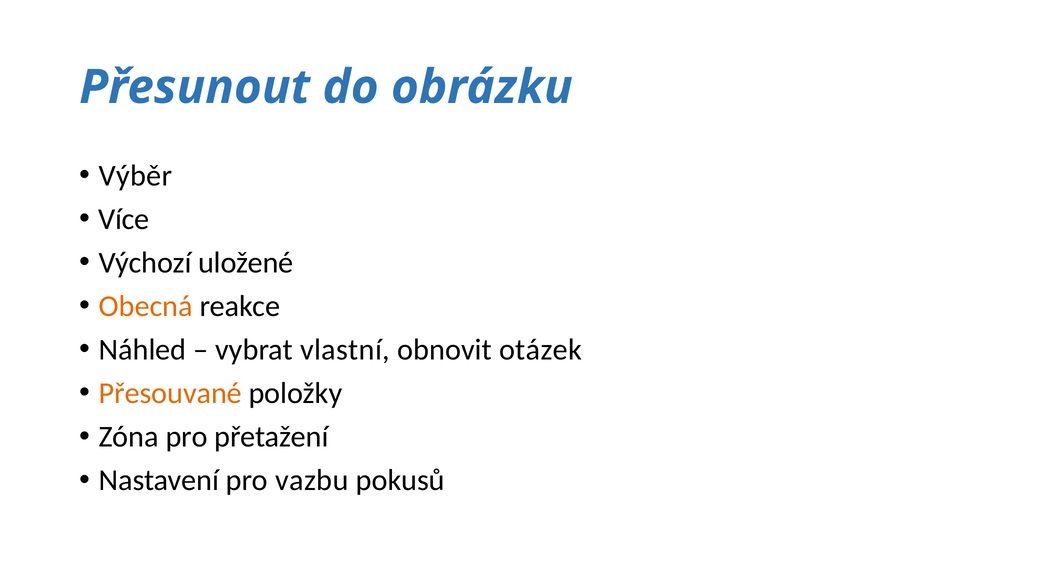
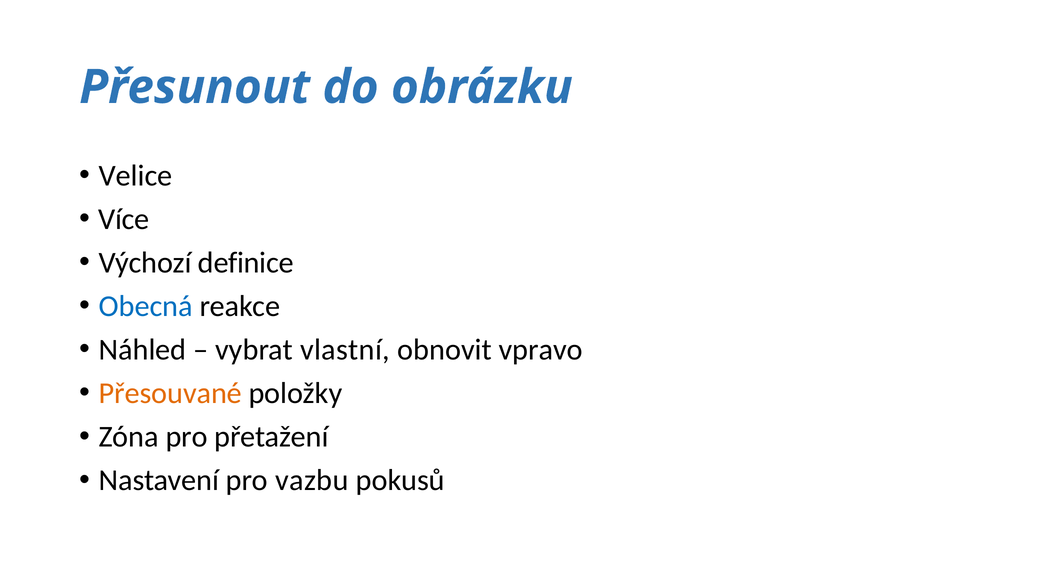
Výběr: Výběr -> Velice
uložené: uložené -> definice
Obecná colour: orange -> blue
otázek: otázek -> vpravo
